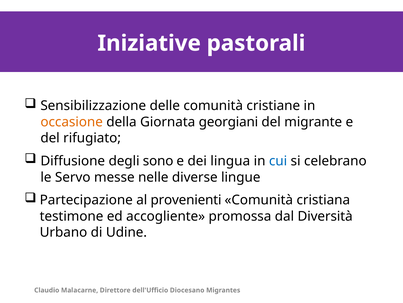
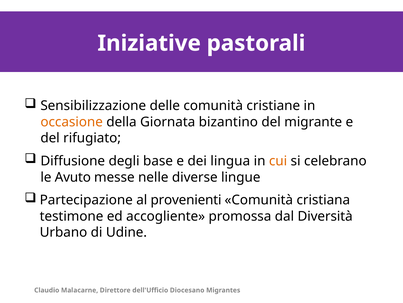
georgiani: georgiani -> bizantino
sono: sono -> base
cui colour: blue -> orange
Servo: Servo -> Avuto
